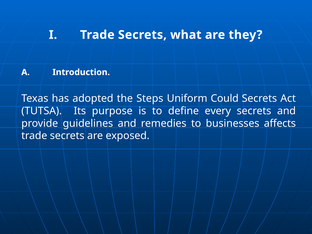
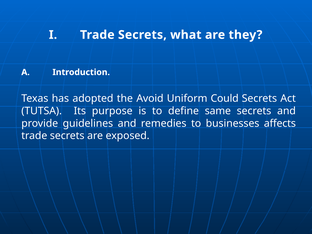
Steps: Steps -> Avoid
every: every -> same
